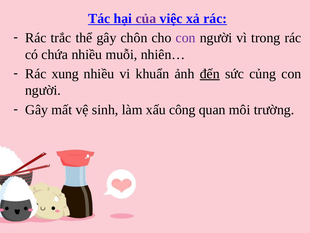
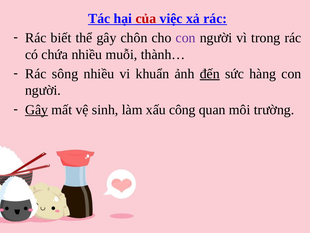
của colour: purple -> red
trắc: trắc -> biết
nhiên…: nhiên… -> thành…
xung: xung -> sông
củng: củng -> hàng
Gây at (37, 109) underline: none -> present
